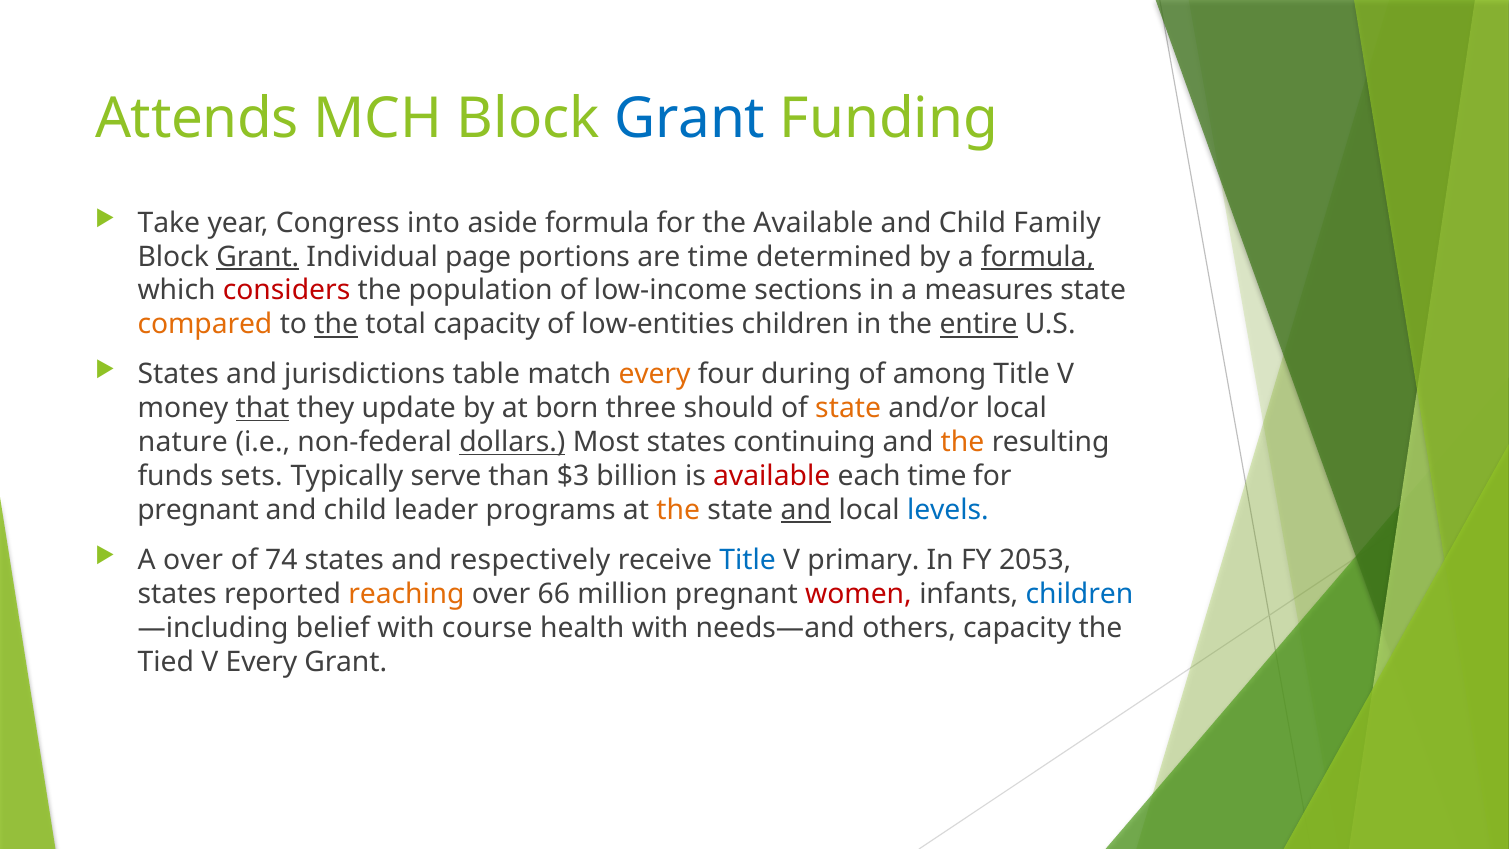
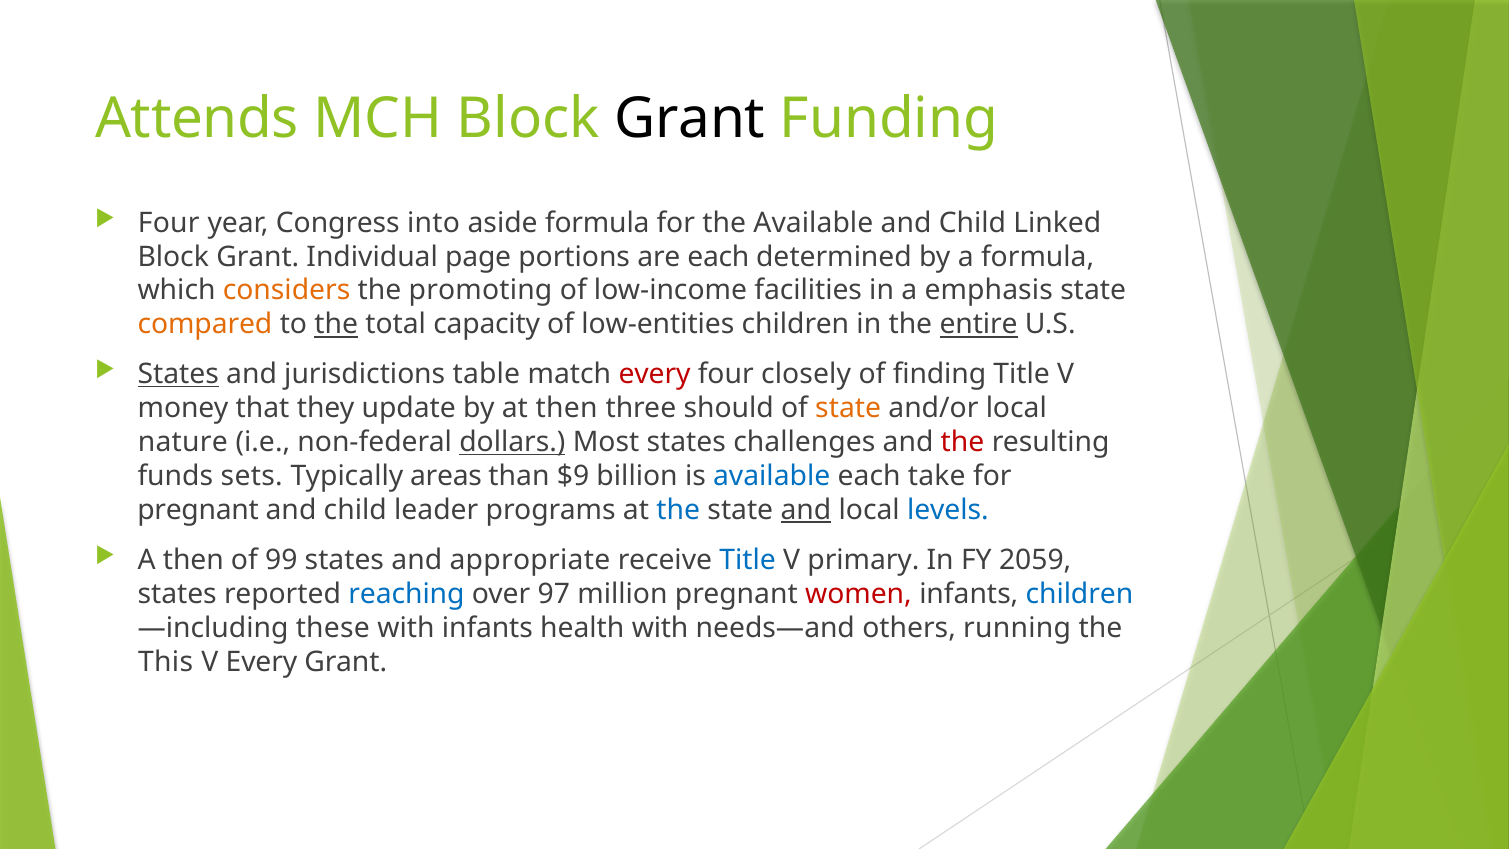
Grant at (690, 119) colour: blue -> black
Take at (169, 223): Take -> Four
Family: Family -> Linked
Grant at (258, 257) underline: present -> none
are time: time -> each
formula at (1038, 257) underline: present -> none
considers colour: red -> orange
population: population -> promoting
sections: sections -> facilities
measures: measures -> emphasis
States at (178, 374) underline: none -> present
every at (655, 374) colour: orange -> red
during: during -> closely
among: among -> finding
that underline: present -> none
at born: born -> then
continuing: continuing -> challenges
the at (963, 442) colour: orange -> red
serve: serve -> areas
$3: $3 -> $9
available at (772, 476) colour: red -> blue
each time: time -> take
the at (678, 510) colour: orange -> blue
A over: over -> then
74: 74 -> 99
respectively: respectively -> appropriate
2053: 2053 -> 2059
reaching colour: orange -> blue
66: 66 -> 97
belief: belief -> these
with course: course -> infants
others capacity: capacity -> running
Tied: Tied -> This
